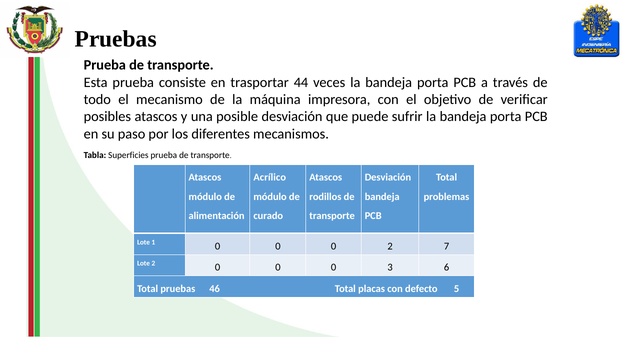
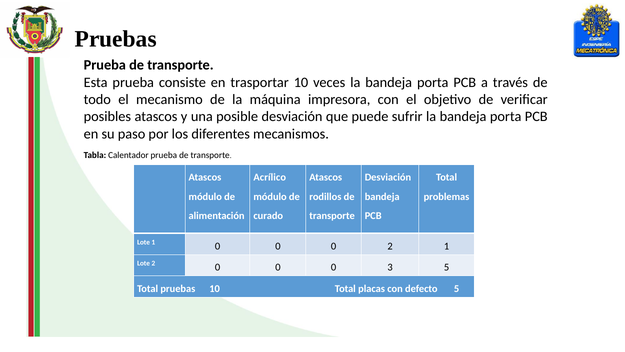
trasportar 44: 44 -> 10
Superficies: Superficies -> Calentador
2 7: 7 -> 1
3 6: 6 -> 5
pruebas 46: 46 -> 10
